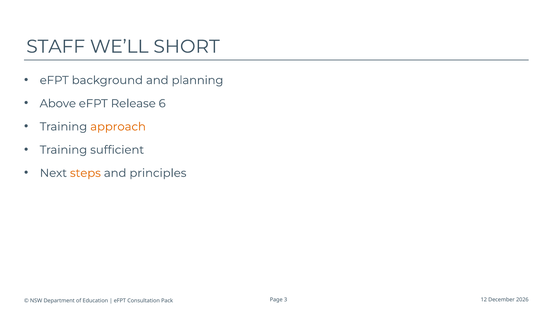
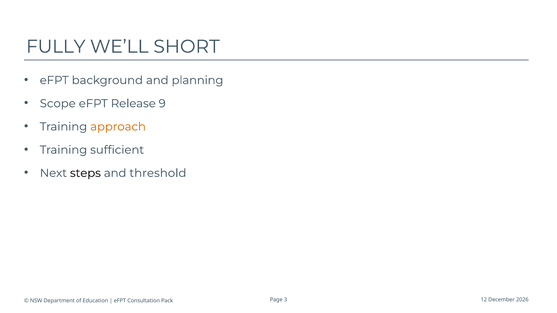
STAFF: STAFF -> FULLY
Above: Above -> Scope
6: 6 -> 9
steps colour: orange -> black
principles: principles -> threshold
